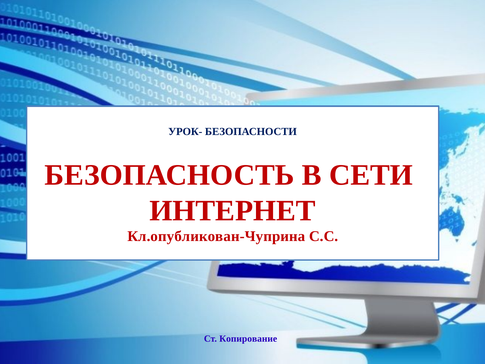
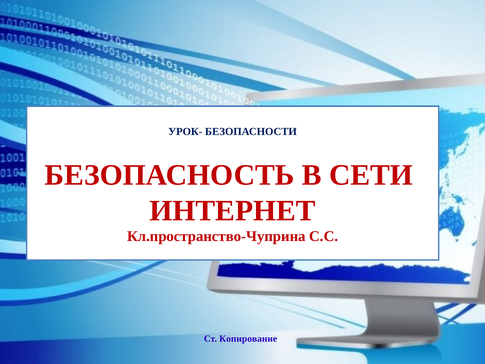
Кл.опубликован-Чуприна: Кл.опубликован-Чуприна -> Кл.пространство-Чуприна
